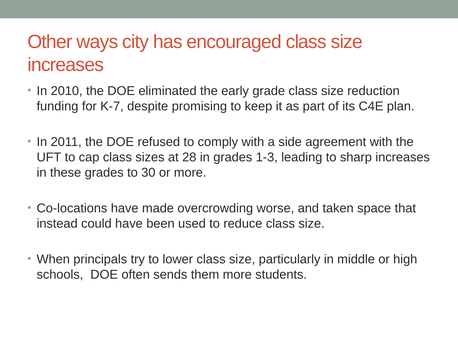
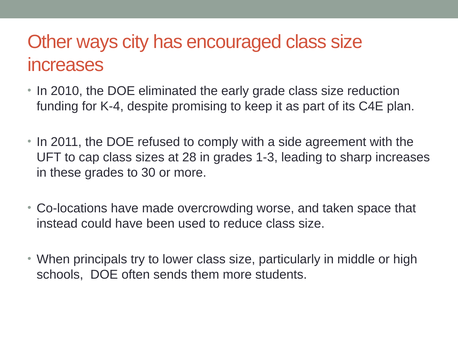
K-7: K-7 -> K-4
